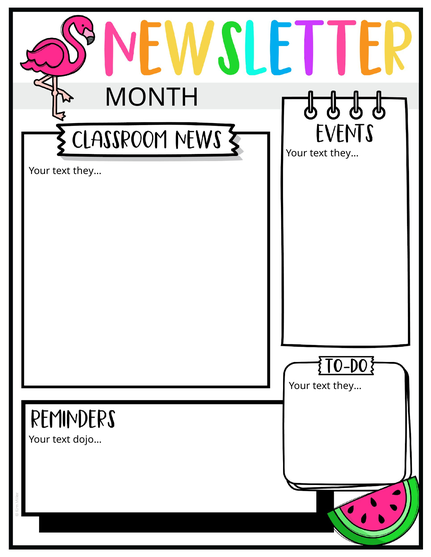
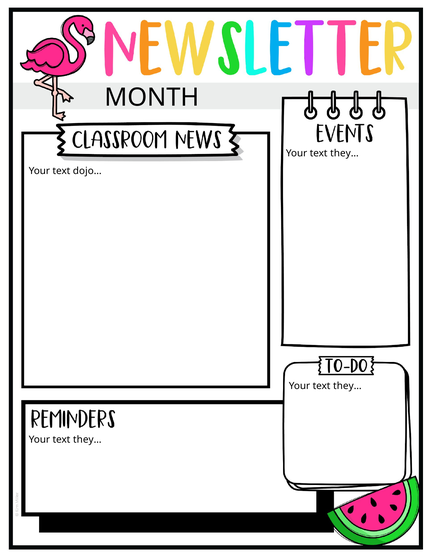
they… at (87, 171): they… -> dojo…
dojo… at (87, 440): dojo… -> they…
